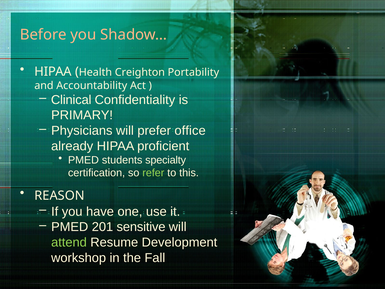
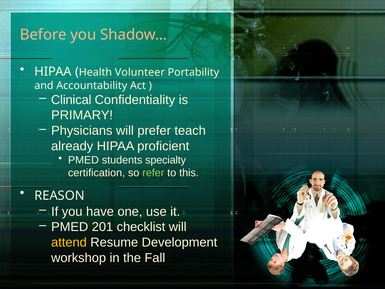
Creighton: Creighton -> Volunteer
office: office -> teach
sensitive: sensitive -> checklist
attend colour: light green -> yellow
